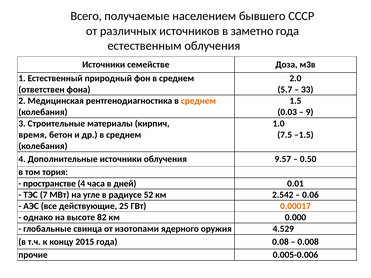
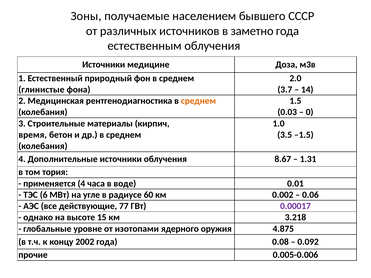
Всего: Всего -> Зоны
семействе: семействе -> медицине
ответствен: ответствен -> глинистые
5.7: 5.7 -> 3.7
33: 33 -> 14
9: 9 -> 0
7.5: 7.5 -> 3.5
9.57: 9.57 -> 8.67
0.50: 0.50 -> 1.31
пространстве: пространстве -> применяется
дней: дней -> воде
7: 7 -> 6
52: 52 -> 60
2.542: 2.542 -> 0.002
25: 25 -> 77
0.00017 colour: orange -> purple
82: 82 -> 15
0.000: 0.000 -> 3.218
свинца: свинца -> уровне
4.529: 4.529 -> 4.875
2015: 2015 -> 2002
0.008: 0.008 -> 0.092
